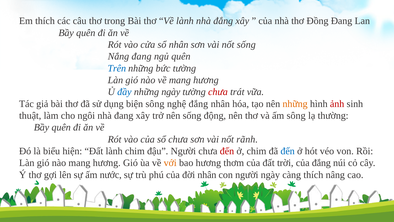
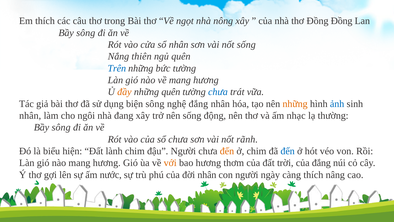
Về lành: lành -> ngọt
nhà đắng: đắng -> nông
Đồng Đang: Đang -> Đồng
quên at (86, 33): quên -> sông
Nắng đang: đang -> thiên
đầy colour: blue -> orange
những ngày: ngày -> quên
chưa at (218, 92) colour: red -> blue
ảnh colour: red -> blue
thuật at (30, 115): thuật -> nhân
ấm sông: sông -> nhạc
quên at (61, 127): quên -> sông
đến at (227, 151) colour: red -> orange
